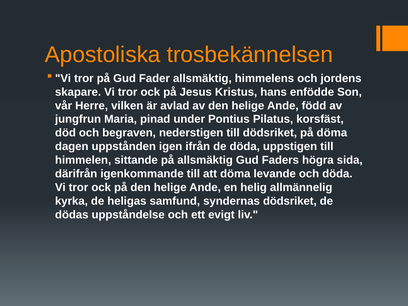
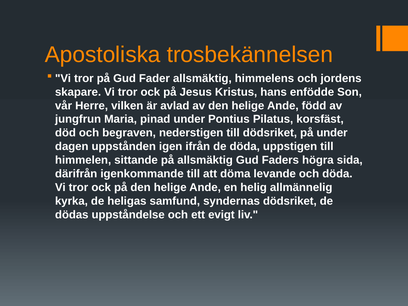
på döma: döma -> under
